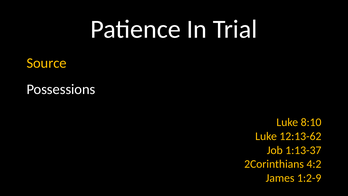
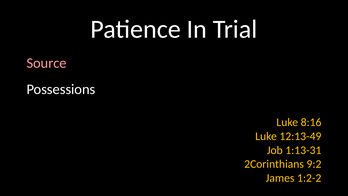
Source colour: yellow -> pink
8:10: 8:10 -> 8:16
12:13-62: 12:13-62 -> 12:13-49
1:13-37: 1:13-37 -> 1:13-31
4:2: 4:2 -> 9:2
1:2-9: 1:2-9 -> 1:2-2
